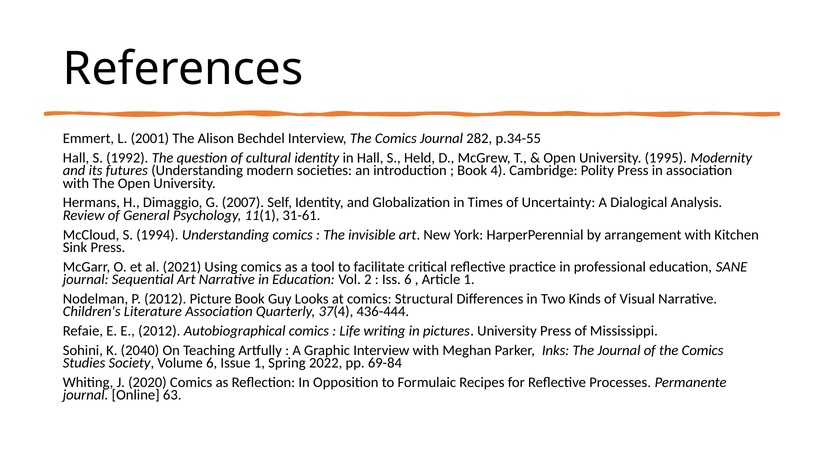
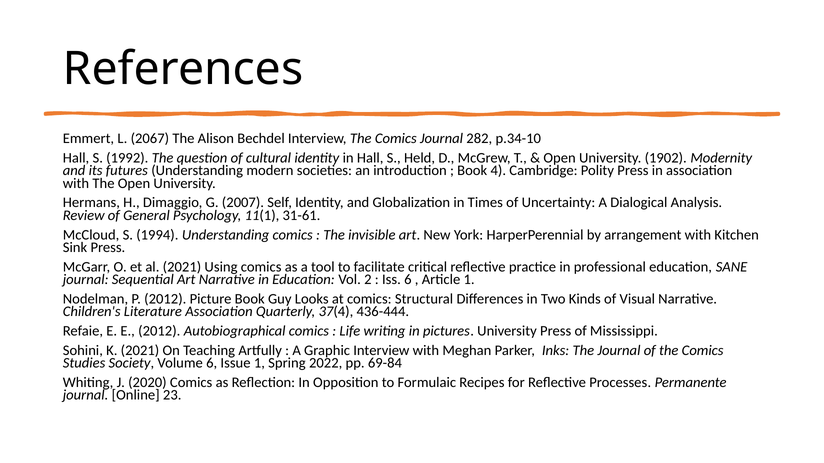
2001: 2001 -> 2067
p.34-55: p.34-55 -> p.34-10
1995: 1995 -> 1902
K 2040: 2040 -> 2021
63: 63 -> 23
